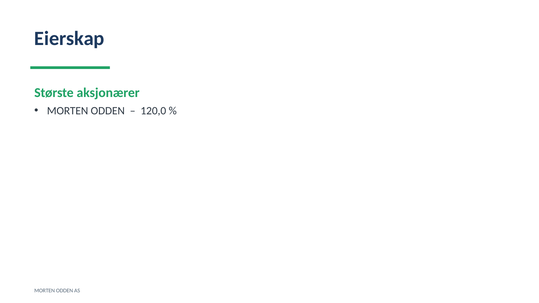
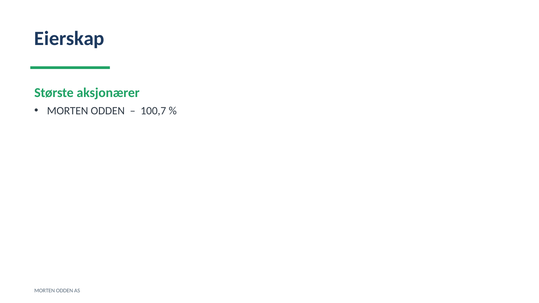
120,0: 120,0 -> 100,7
